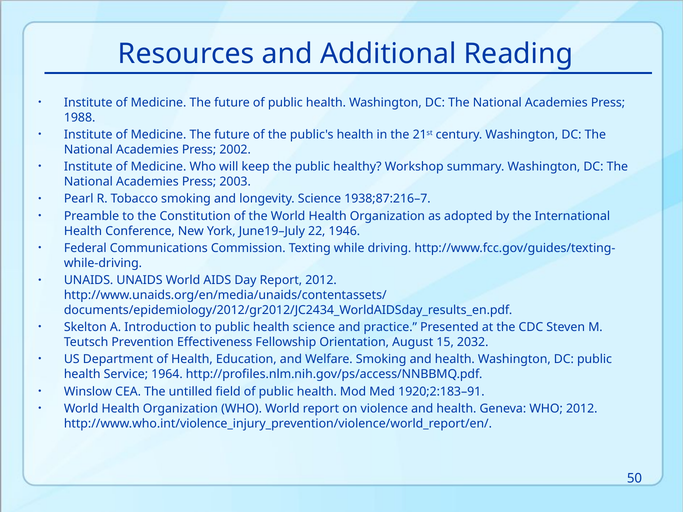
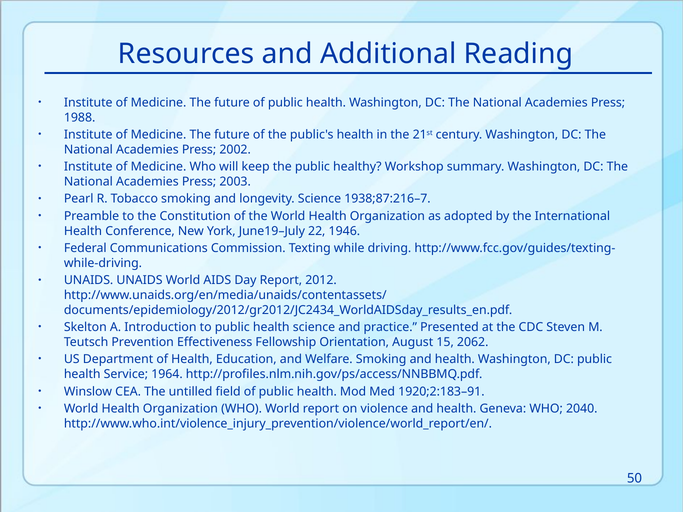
2032: 2032 -> 2062
WHO 2012: 2012 -> 2040
